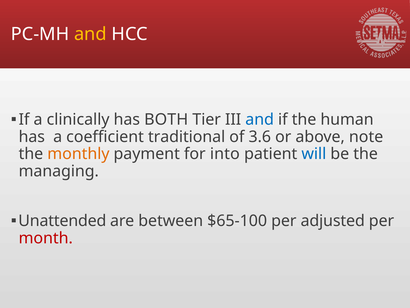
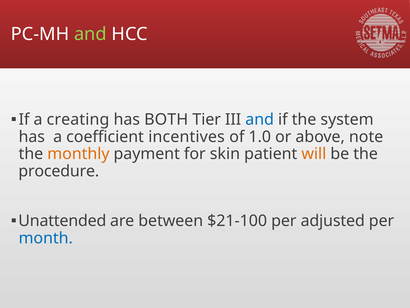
and at (90, 34) colour: yellow -> light green
clinically: clinically -> creating
human: human -> system
traditional: traditional -> incentives
3.6: 3.6 -> 1.0
into: into -> skin
will colour: blue -> orange
managing: managing -> procedure
$65-100: $65-100 -> $21-100
month colour: red -> blue
